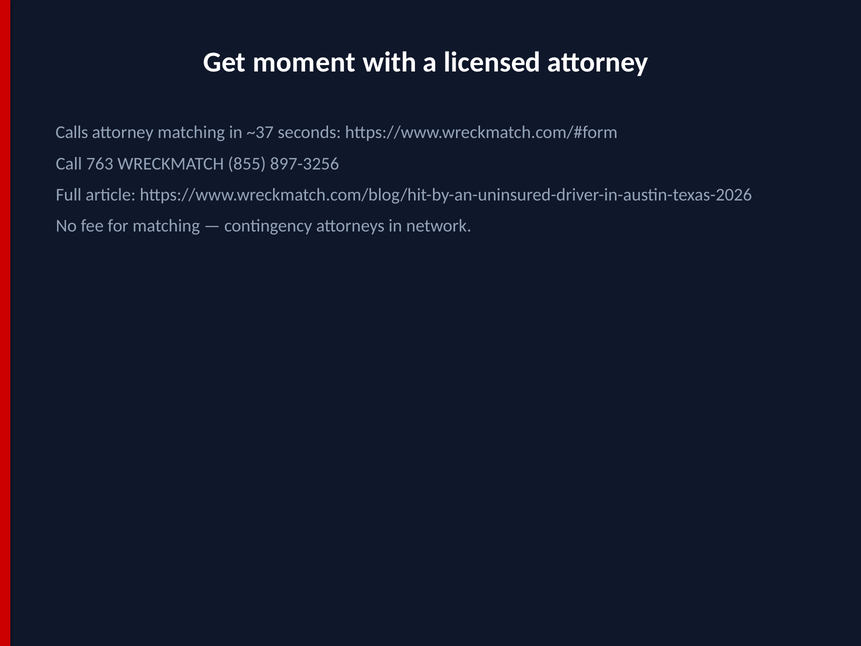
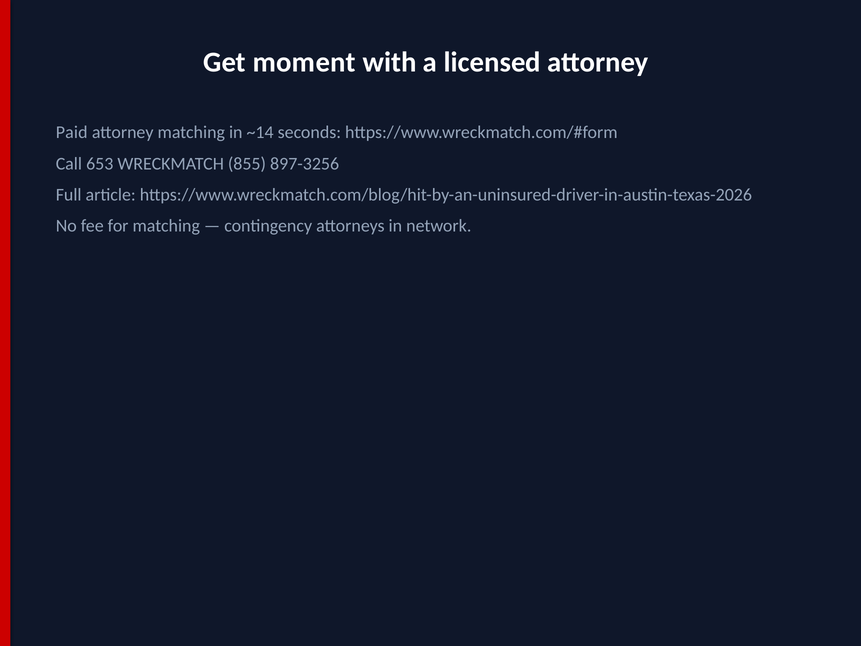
Calls: Calls -> Paid
~37: ~37 -> ~14
763: 763 -> 653
